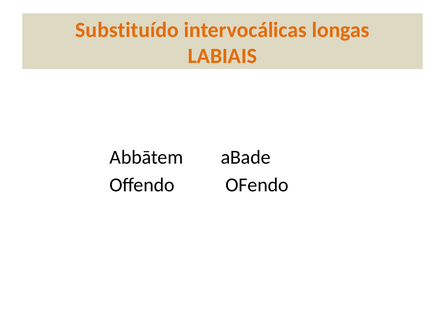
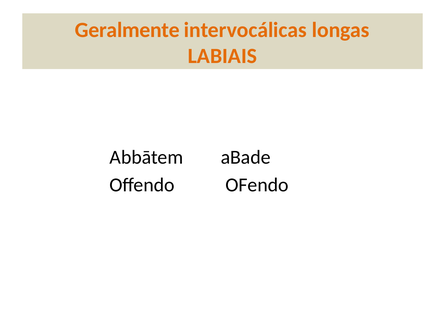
Substituído: Substituído -> Geralmente
